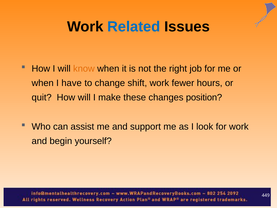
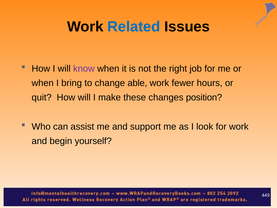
know colour: orange -> purple
have: have -> bring
shift: shift -> able
